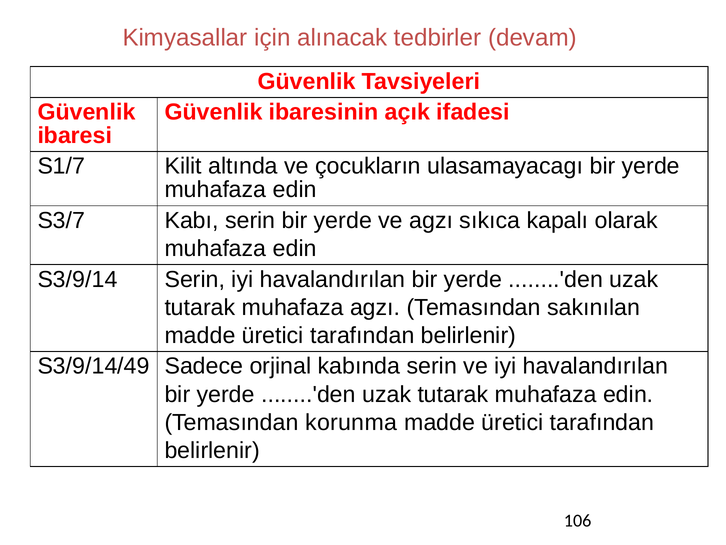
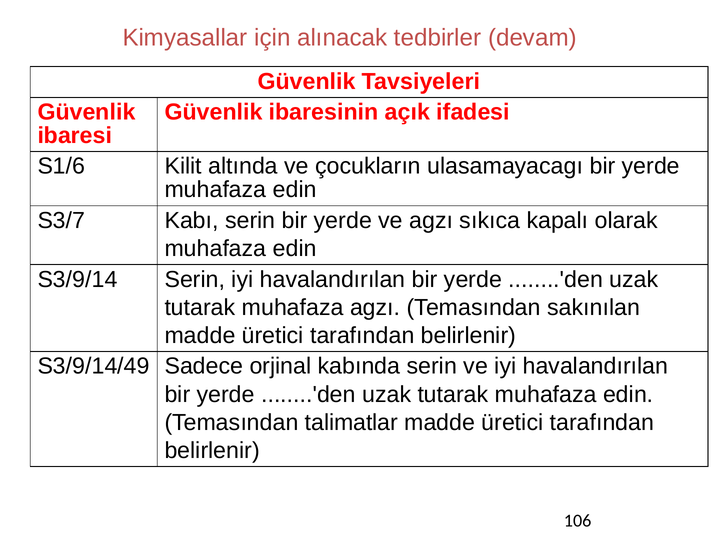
S1/7: S1/7 -> S1/6
korunma: korunma -> talimatlar
